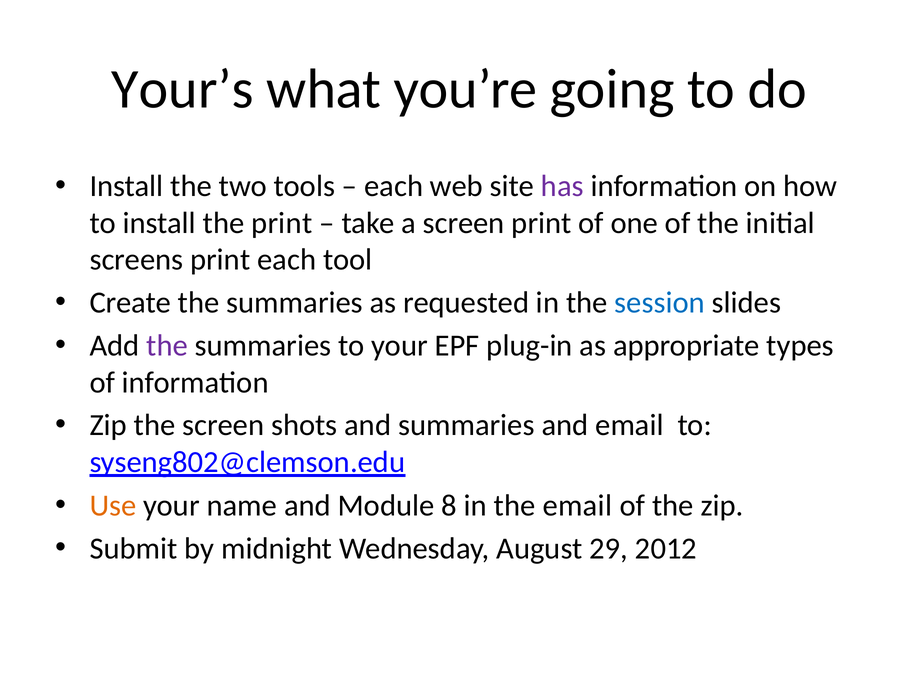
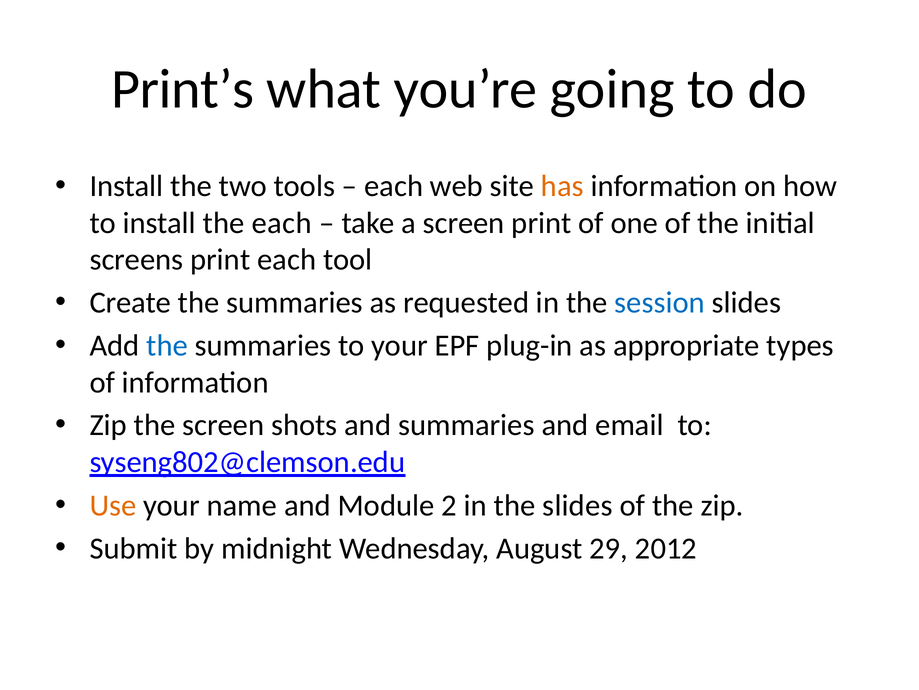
Your’s: Your’s -> Print’s
has colour: purple -> orange
the print: print -> each
the at (167, 345) colour: purple -> blue
8: 8 -> 2
the email: email -> slides
